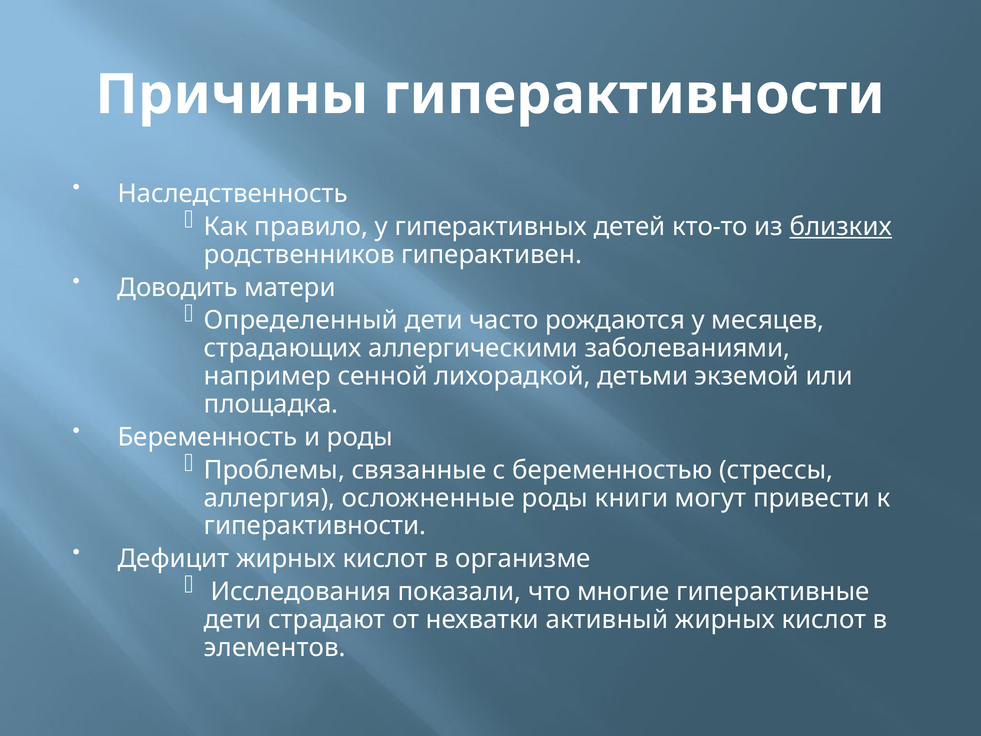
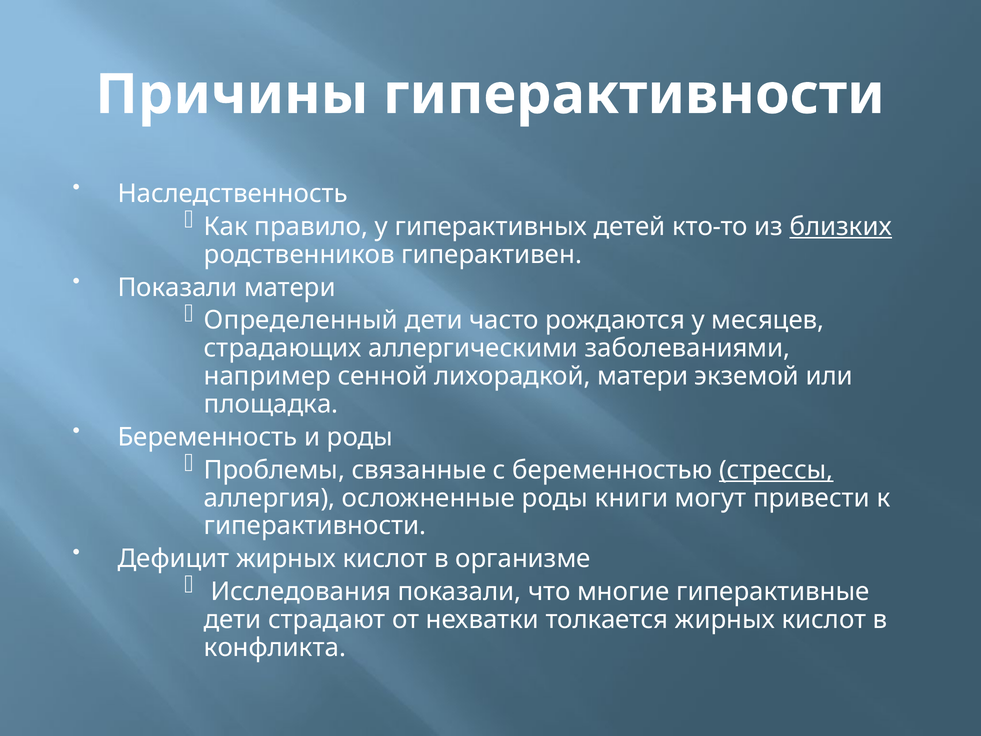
Доводить at (178, 287): Доводить -> Показали
лихорадкой детьми: детьми -> матери
стрессы underline: none -> present
активный: активный -> толкается
элементов: элементов -> конфликта
